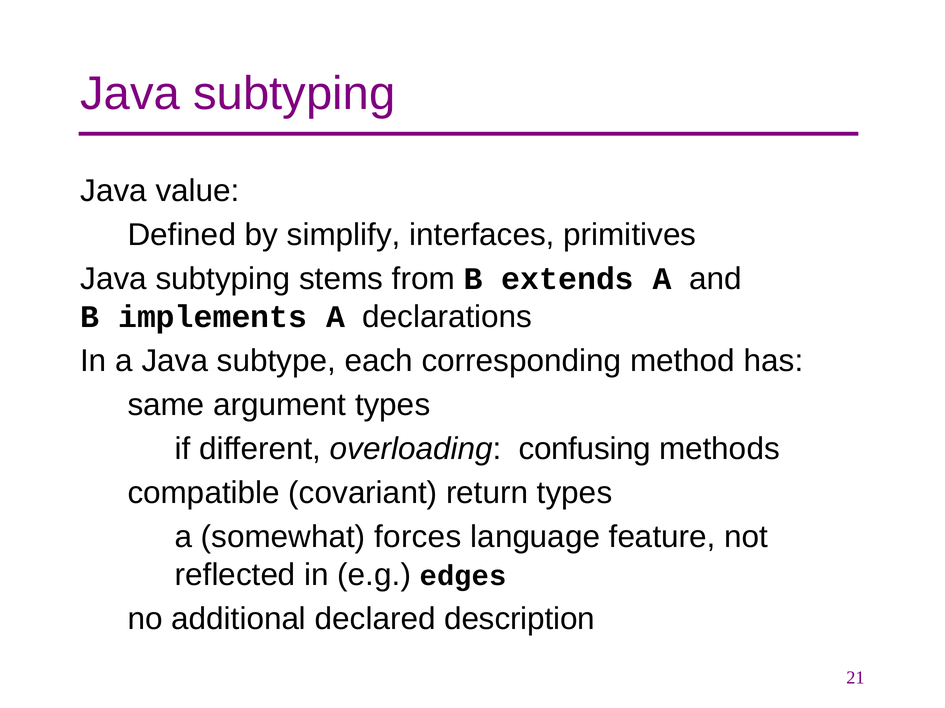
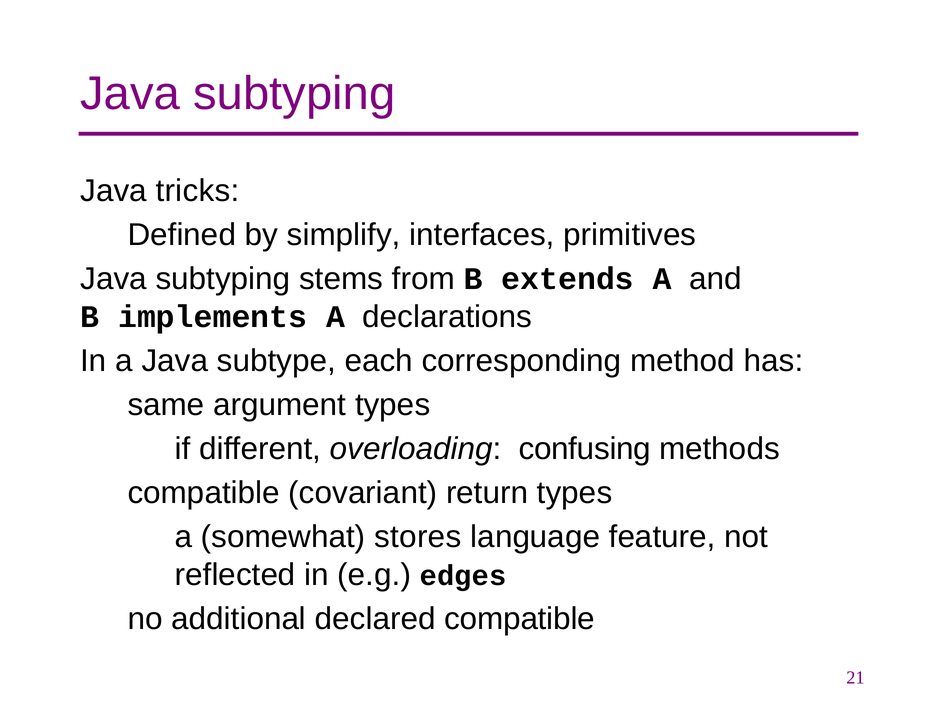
value: value -> tricks
forces: forces -> stores
declared description: description -> compatible
